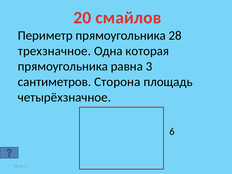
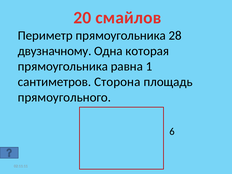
трехзначное: трехзначное -> двузначному
3: 3 -> 1
четырёхзначное: четырёхзначное -> прямоугольного
